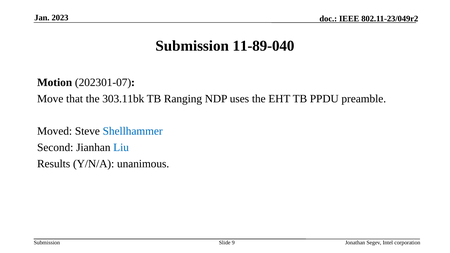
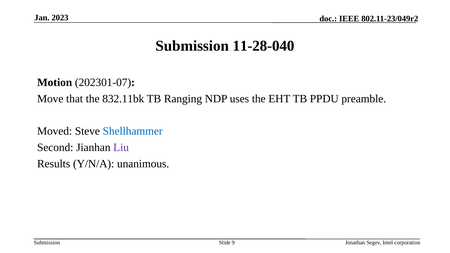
11-89-040: 11-89-040 -> 11-28-040
303.11bk: 303.11bk -> 832.11bk
Liu colour: blue -> purple
